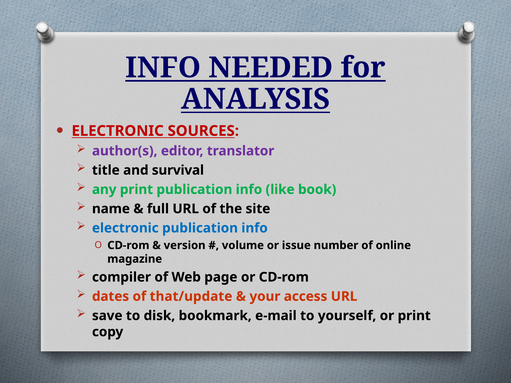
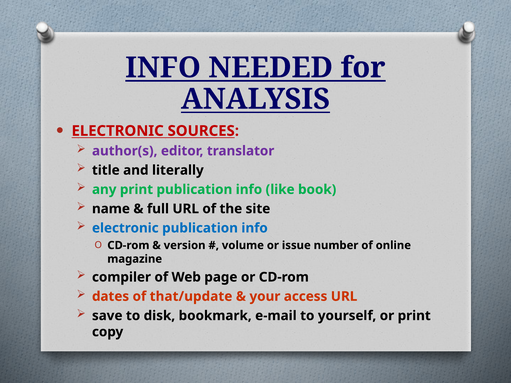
survival: survival -> literally
